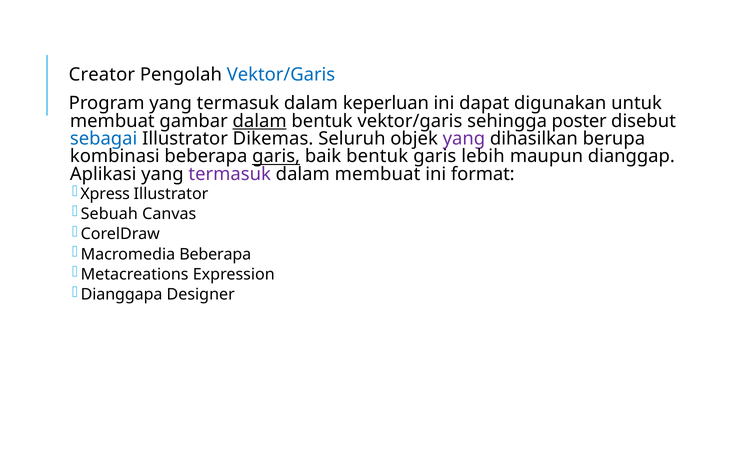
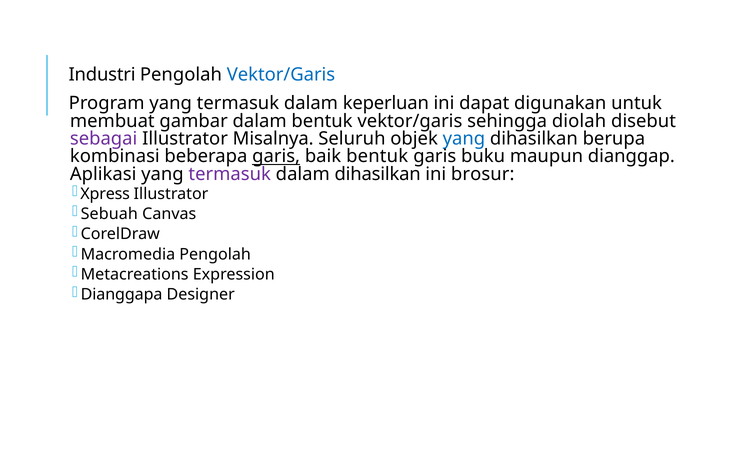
Creator: Creator -> Industri
dalam at (260, 121) underline: present -> none
poster: poster -> diolah
sebagai colour: blue -> purple
Dikemas: Dikemas -> Misalnya
yang at (464, 139) colour: purple -> blue
lebih: lebih -> buku
dalam membuat: membuat -> dihasilkan
format: format -> brosur
Macromedia Beberapa: Beberapa -> Pengolah
